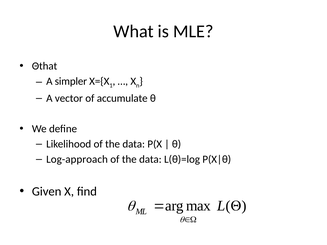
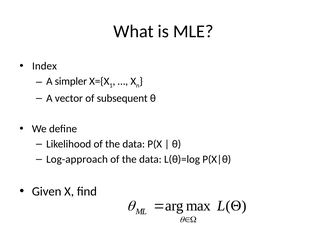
Θthat: Θthat -> Index
accumulate: accumulate -> subsequent
